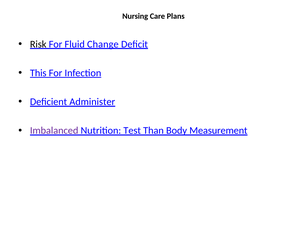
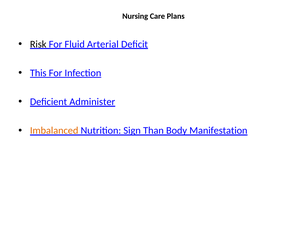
Change: Change -> Arterial
Imbalanced colour: purple -> orange
Test: Test -> Sign
Measurement: Measurement -> Manifestation
